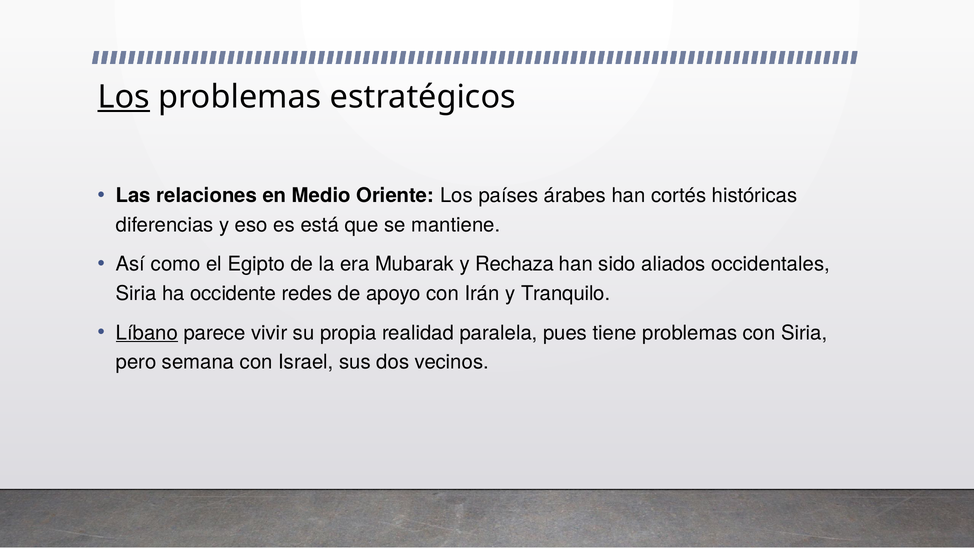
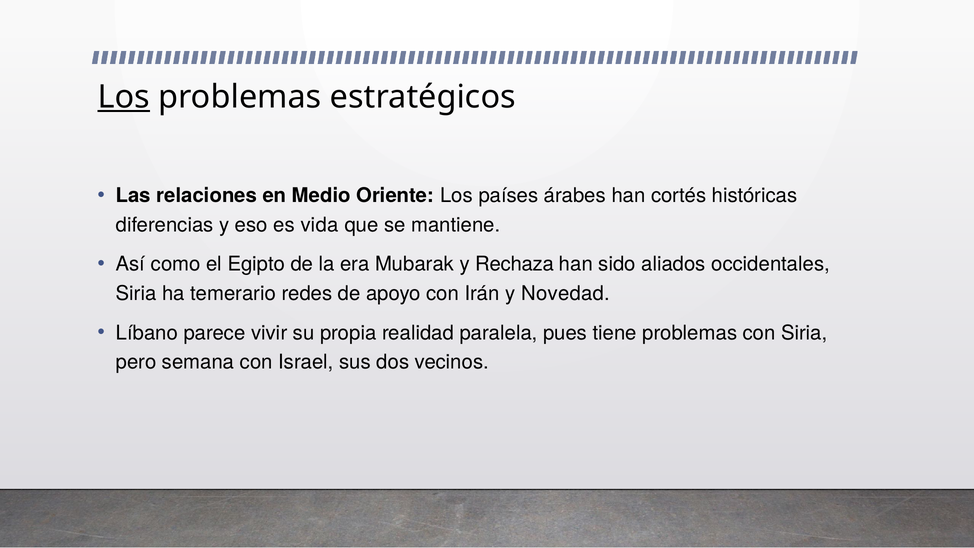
está: está -> vida
occidente: occidente -> temerario
Tranquilo: Tranquilo -> Novedad
Líbano underline: present -> none
